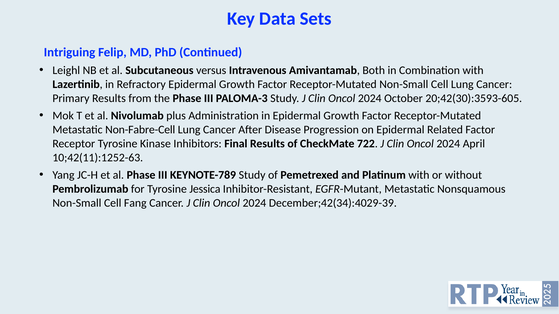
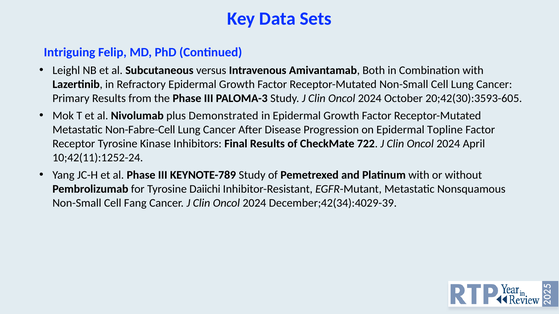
Administration: Administration -> Demonstrated
Related: Related -> Topline
10;42(11):1252-63: 10;42(11):1252-63 -> 10;42(11):1252-24
Jessica: Jessica -> Daiichi
